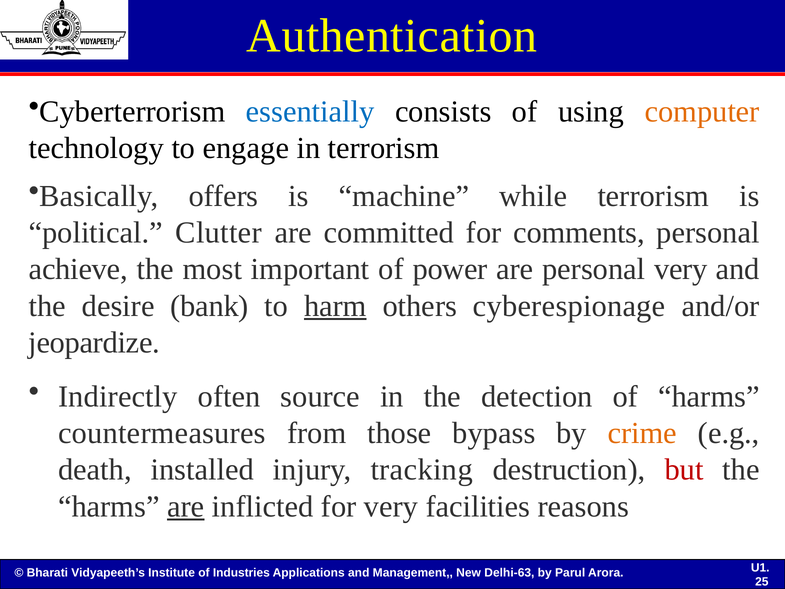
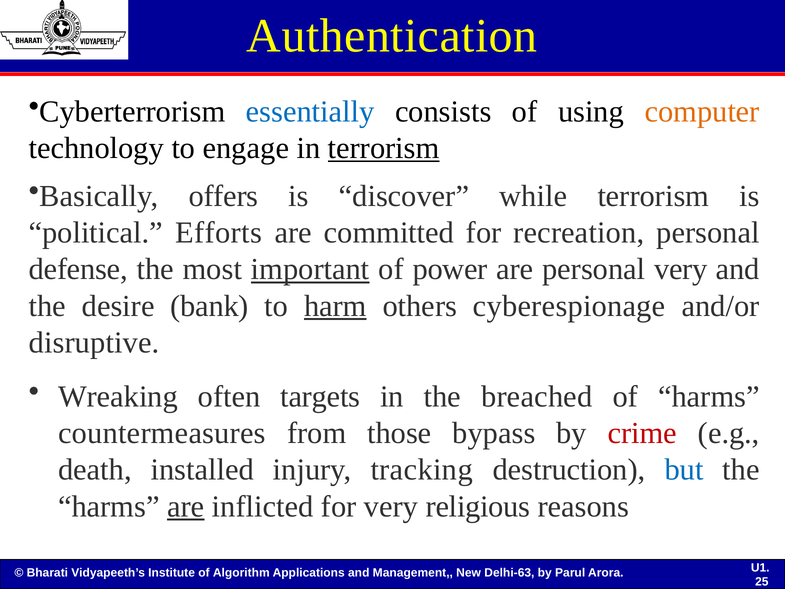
terrorism at (384, 148) underline: none -> present
machine: machine -> discover
Clutter: Clutter -> Efforts
comments: comments -> recreation
achieve: achieve -> defense
important underline: none -> present
jeopardize: jeopardize -> disruptive
Indirectly: Indirectly -> Wreaking
source: source -> targets
detection: detection -> breached
crime colour: orange -> red
but colour: red -> blue
facilities: facilities -> religious
Industries: Industries -> Algorithm
